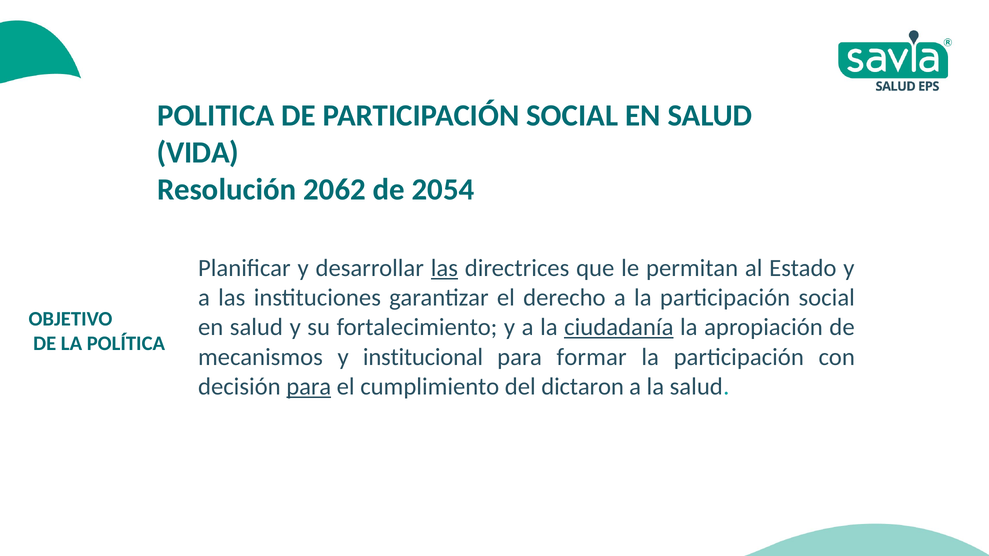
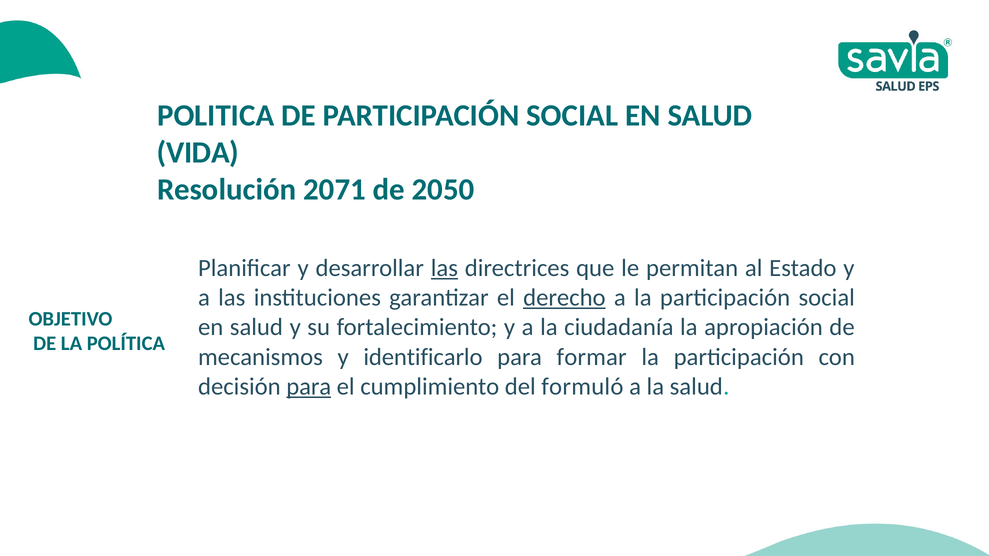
2062: 2062 -> 2071
2054: 2054 -> 2050
derecho underline: none -> present
ciudadanía underline: present -> none
institucional: institucional -> identificarlo
dictaron: dictaron -> formuló
